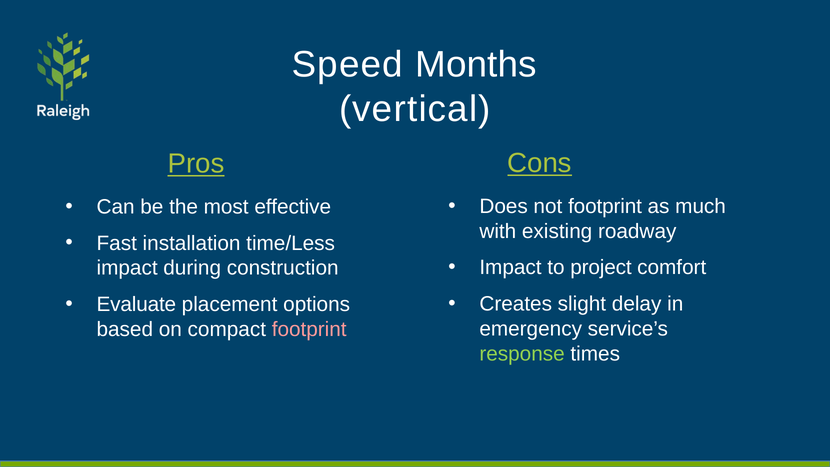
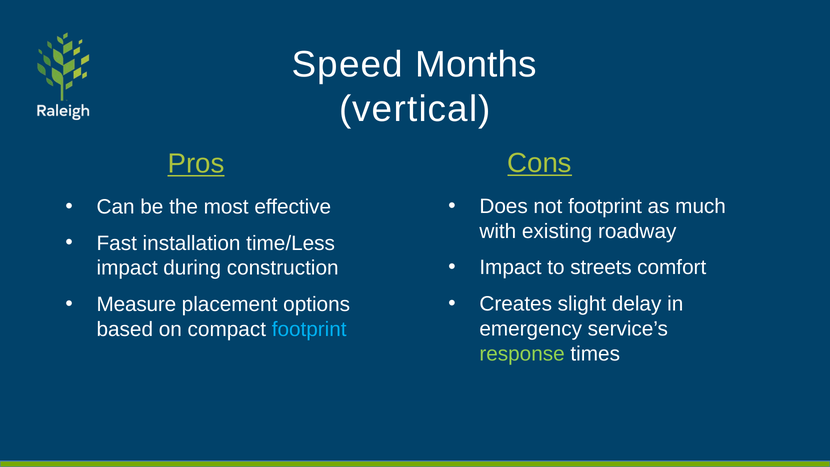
project: project -> streets
Evaluate: Evaluate -> Measure
footprint at (309, 329) colour: pink -> light blue
